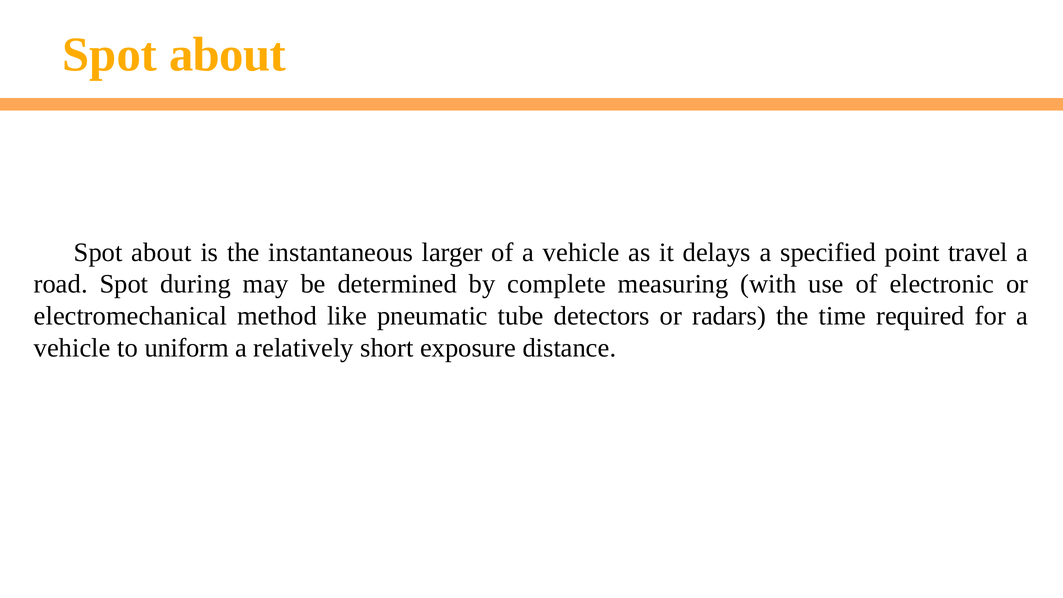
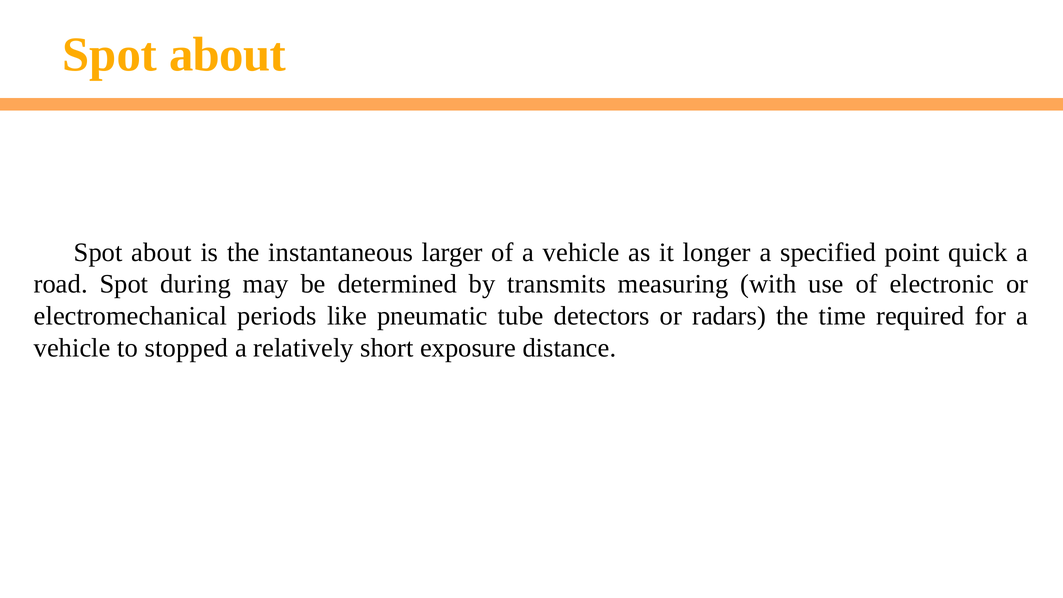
delays: delays -> longer
travel: travel -> quick
complete: complete -> transmits
method: method -> periods
uniform: uniform -> stopped
